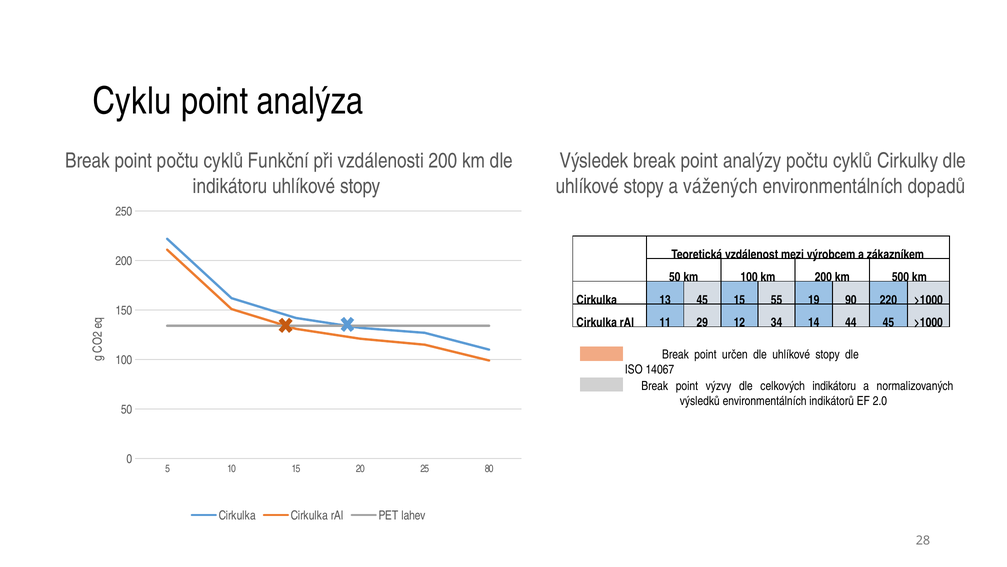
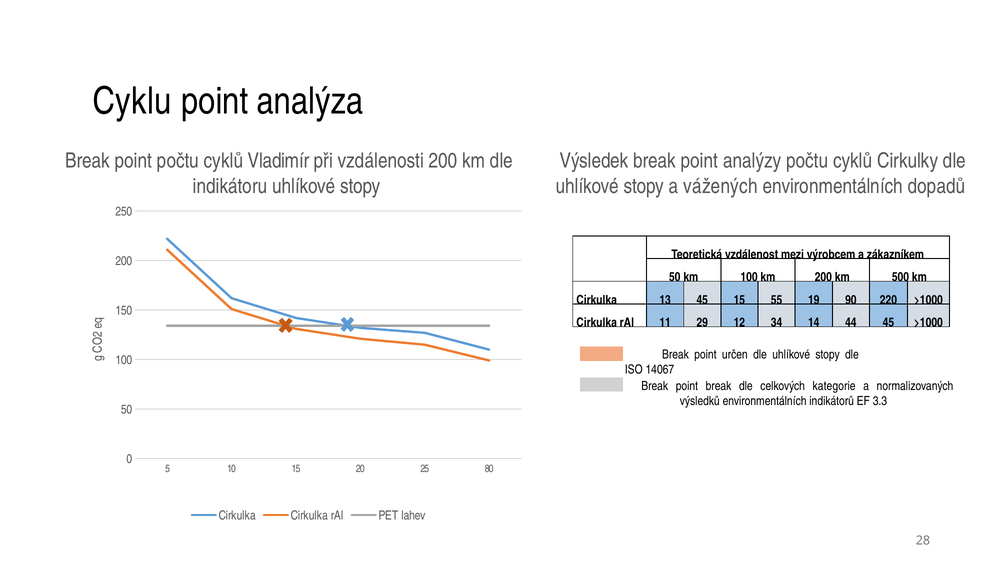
Funkční: Funkční -> Vladimír
point výzvy: výzvy -> break
celkových indikátoru: indikátoru -> kategorie
2.0: 2.0 -> 3.3
